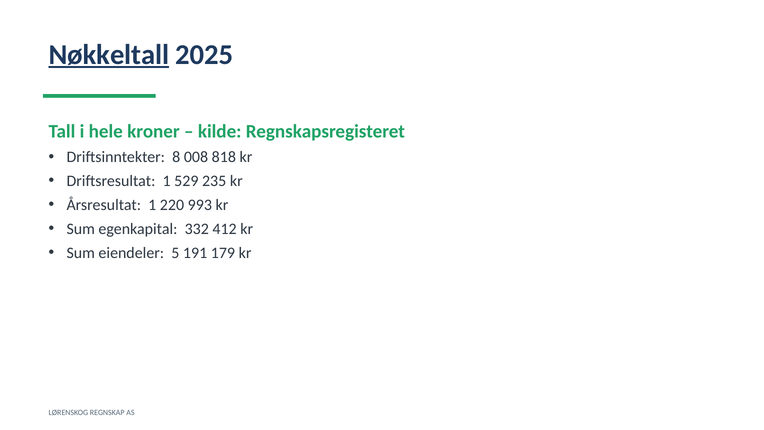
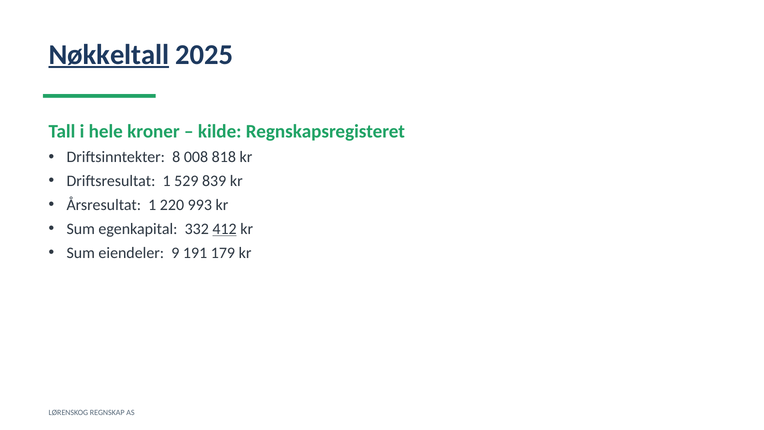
235: 235 -> 839
412 underline: none -> present
5: 5 -> 9
